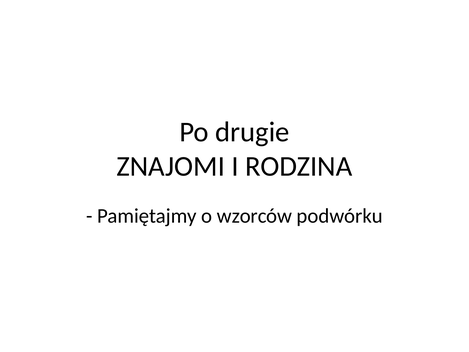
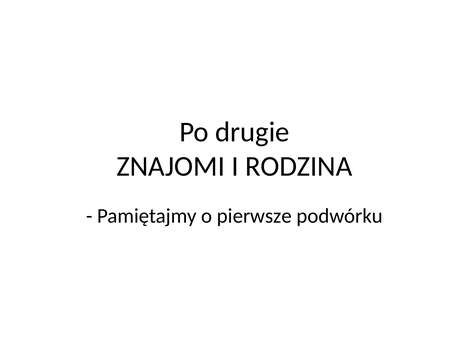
wzorców: wzorców -> pierwsze
